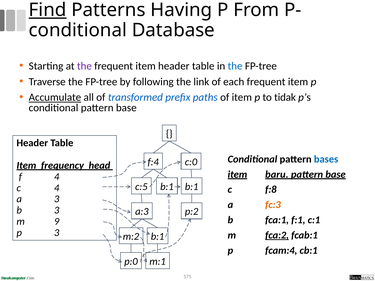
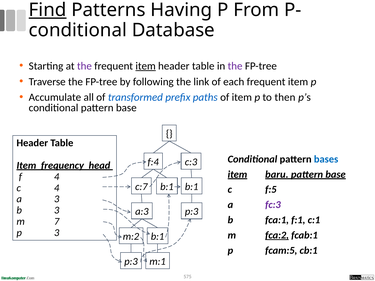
item at (146, 66) underline: none -> present
the at (235, 66) colour: blue -> purple
Accumulate underline: present -> none
tidak: tidak -> then
c:0: c:0 -> c:3
c:5: c:5 -> c:7
f:8: f:8 -> f:5
fc:3 colour: orange -> purple
p:2 at (192, 212): p:2 -> p:3
9: 9 -> 7
fcam:4: fcam:4 -> fcam:5
p:0 at (131, 262): p:0 -> p:3
